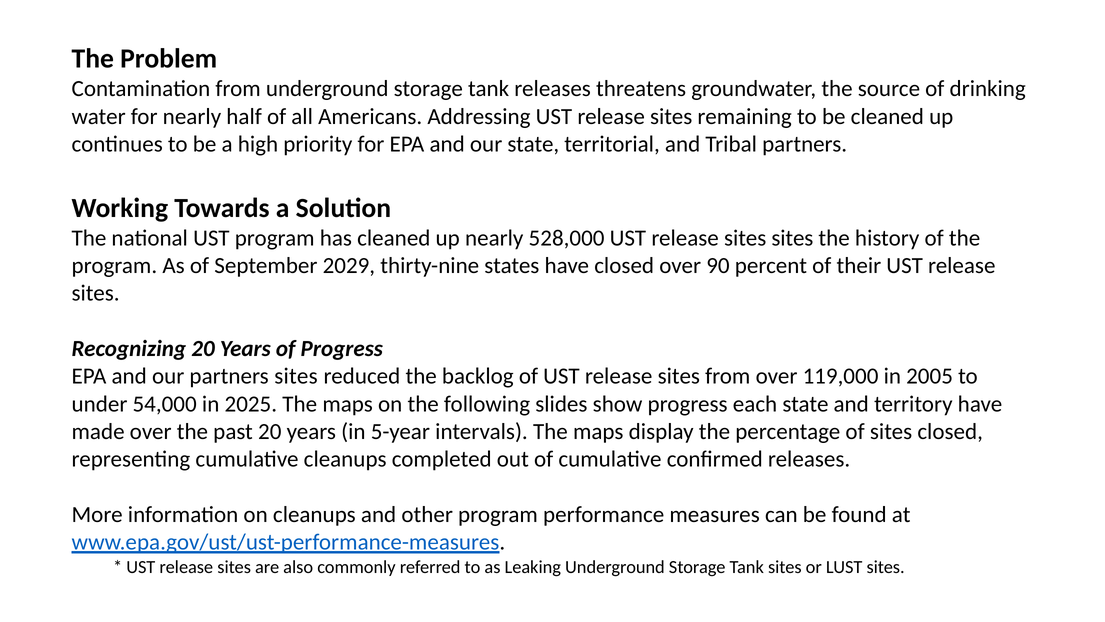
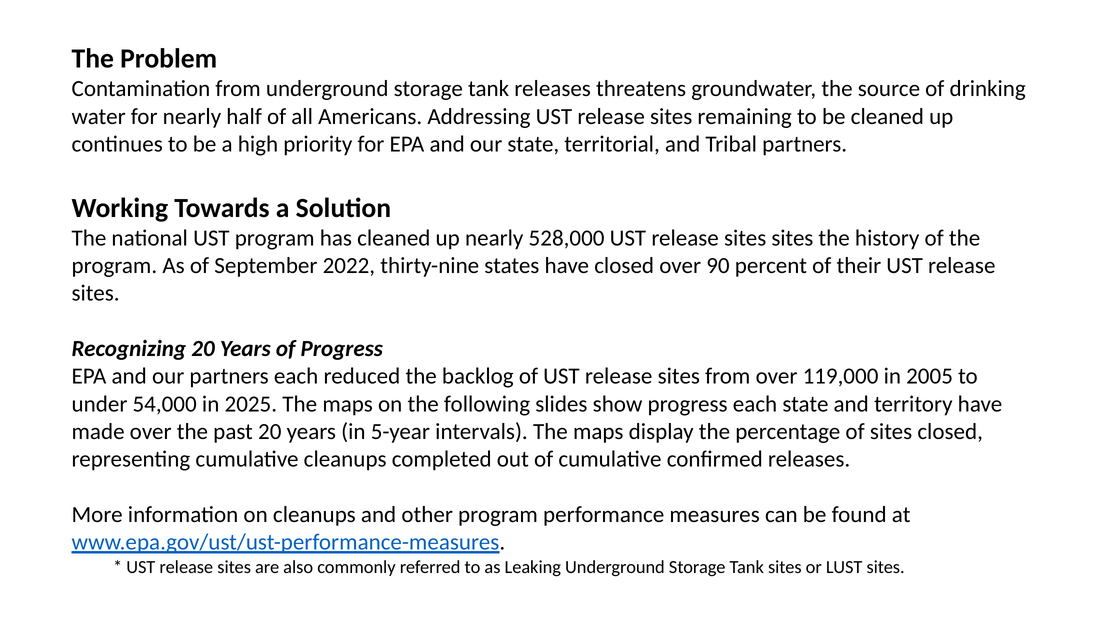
2029: 2029 -> 2022
partners sites: sites -> each
